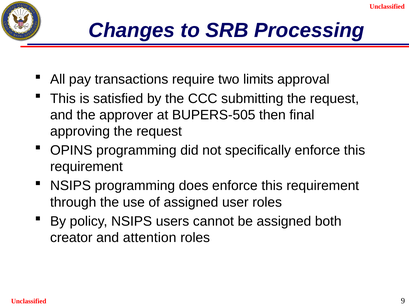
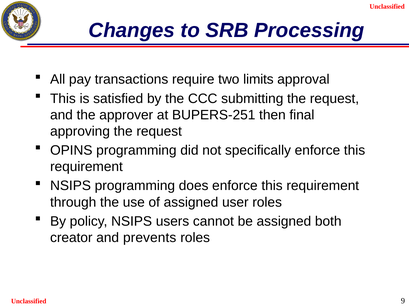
BUPERS-505: BUPERS-505 -> BUPERS-251
attention: attention -> prevents
